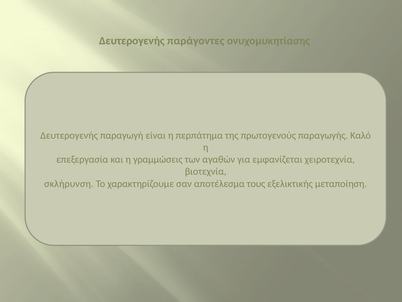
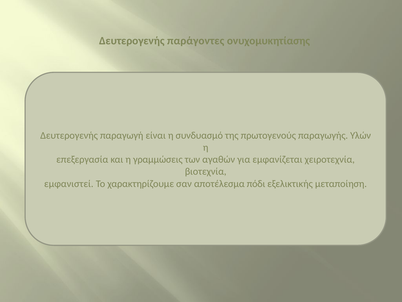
περπάτημα: περπάτημα -> συνδυασμό
Καλό: Καλό -> Υλών
σκλήρυνση: σκλήρυνση -> εμφανιστεί
τους: τους -> πόδι
